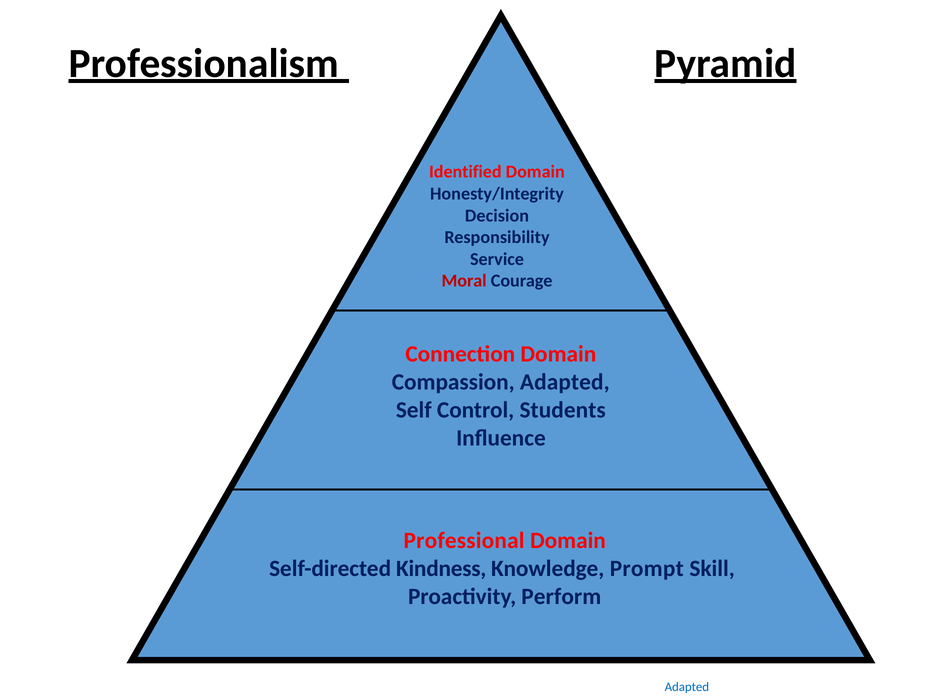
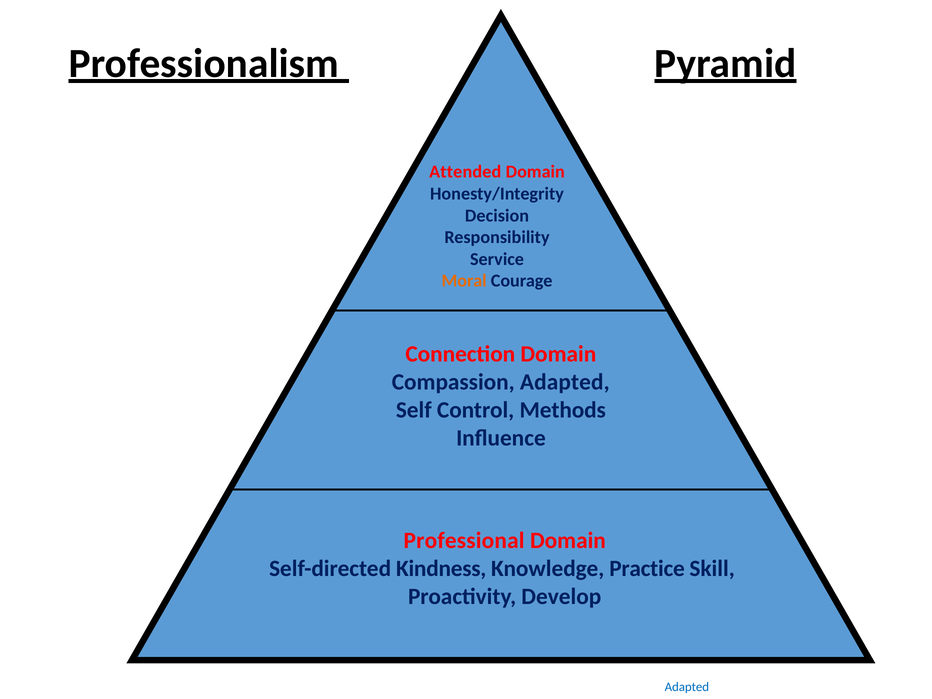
Identified: Identified -> Attended
Moral colour: red -> orange
Students: Students -> Methods
Prompt: Prompt -> Practice
Perform: Perform -> Develop
